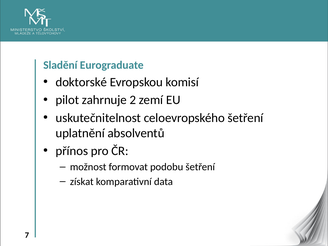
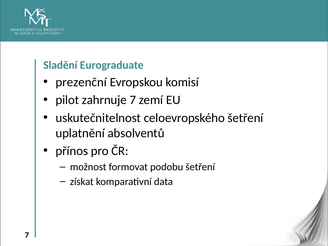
doktorské: doktorské -> prezenční
zahrnuje 2: 2 -> 7
